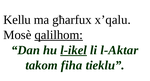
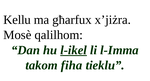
x’qalu: x’qalu -> x’jiżra
qalilhom underline: present -> none
l-Aktar: l-Aktar -> l-Imma
